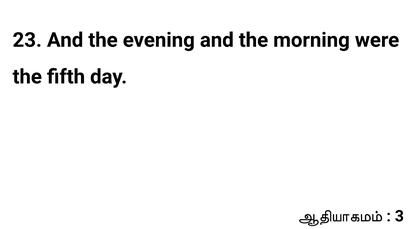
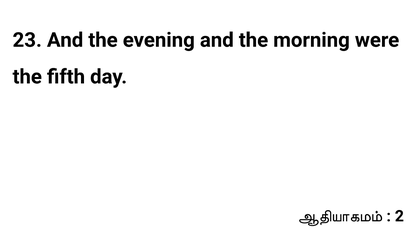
3: 3 -> 2
